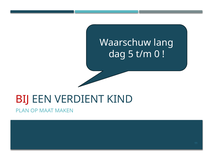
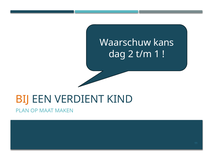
lang: lang -> kans
5: 5 -> 2
0: 0 -> 1
BIJ colour: red -> orange
